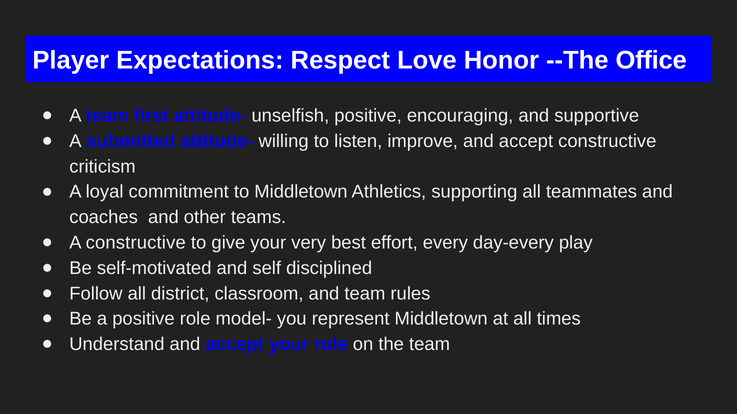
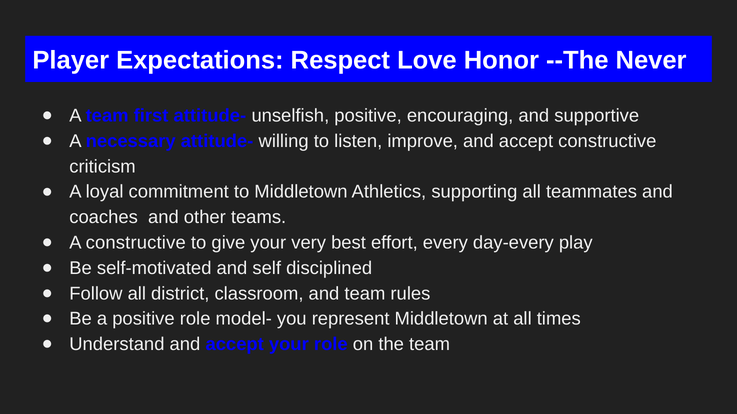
Office: Office -> Never
submitted: submitted -> necessary
